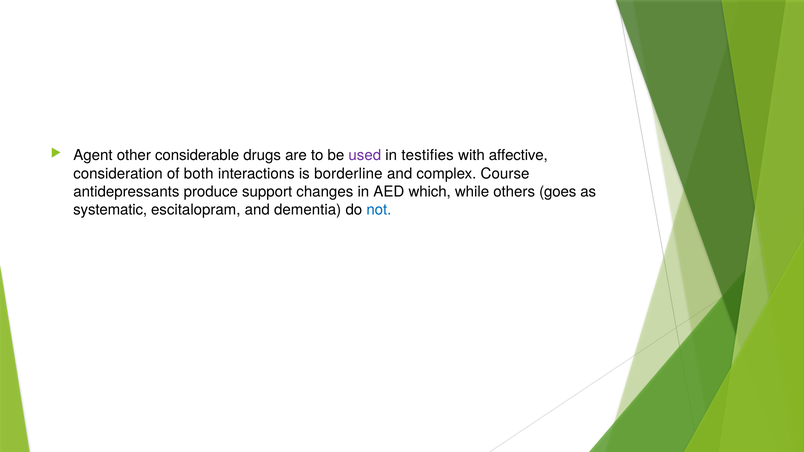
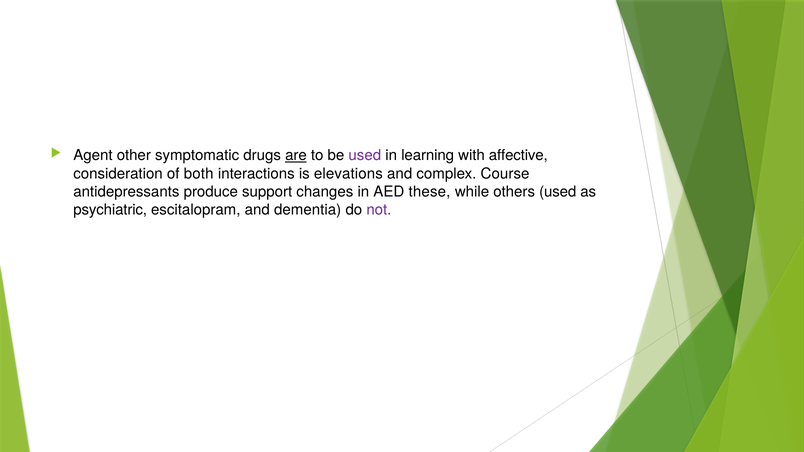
considerable: considerable -> symptomatic
are underline: none -> present
testifies: testifies -> learning
borderline: borderline -> elevations
which: which -> these
others goes: goes -> used
systematic: systematic -> psychiatric
not colour: blue -> purple
